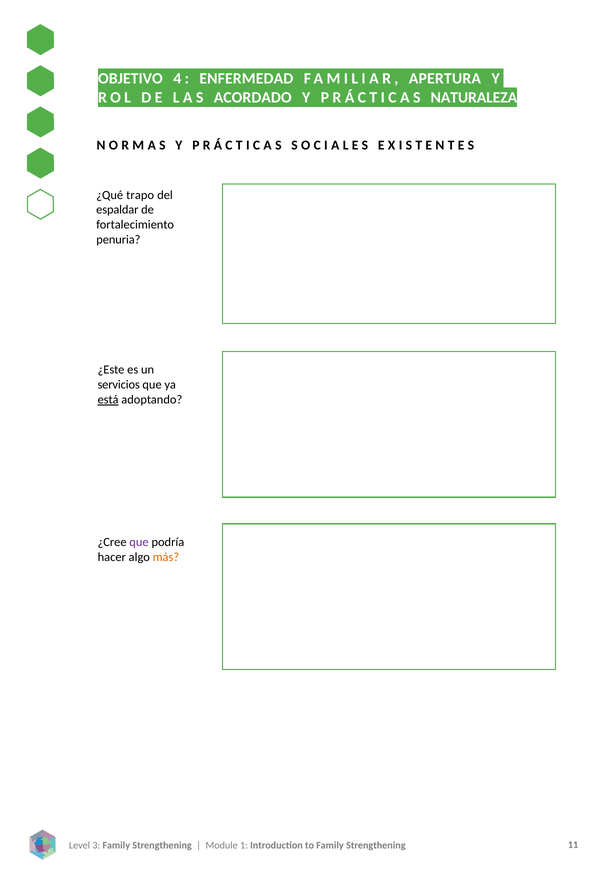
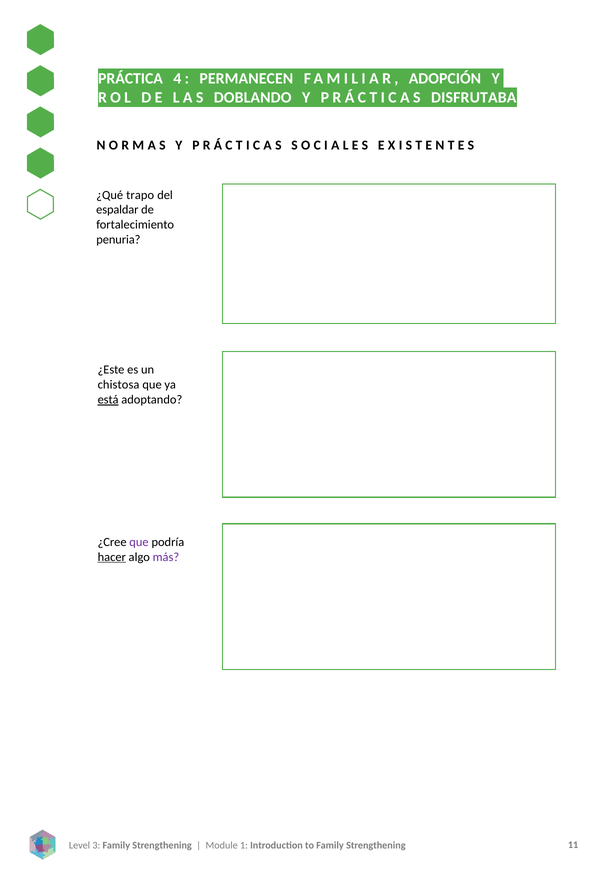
OBJETIVO: OBJETIVO -> PRÁCTICA
ENFERMEDAD: ENFERMEDAD -> PERMANECEN
APERTURA: APERTURA -> ADOPCIÓN
ACORDADO: ACORDADO -> DOBLANDO
NATURALEZA: NATURALEZA -> DISFRUTABA
servicios: servicios -> chistosa
hacer underline: none -> present
más colour: orange -> purple
